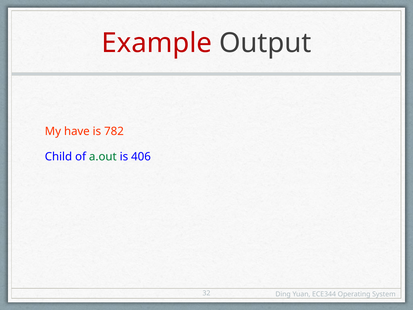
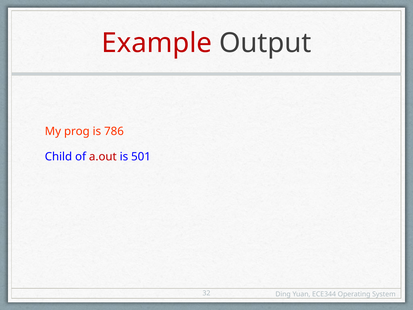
have: have -> prog
782: 782 -> 786
a.out colour: green -> red
406: 406 -> 501
